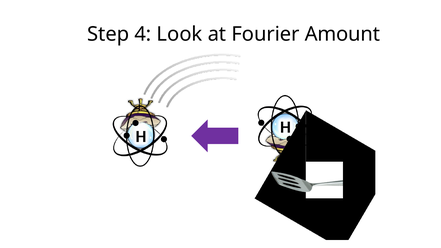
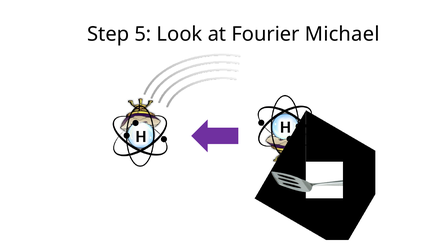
4: 4 -> 5
Amount: Amount -> Michael
